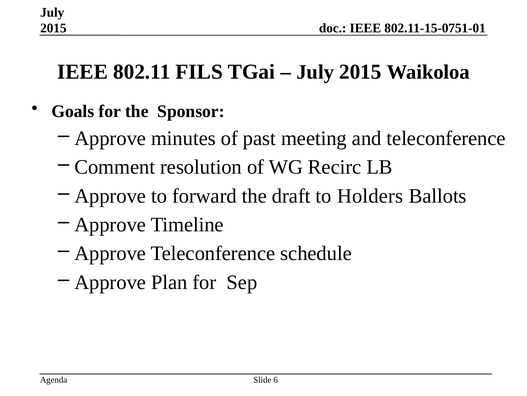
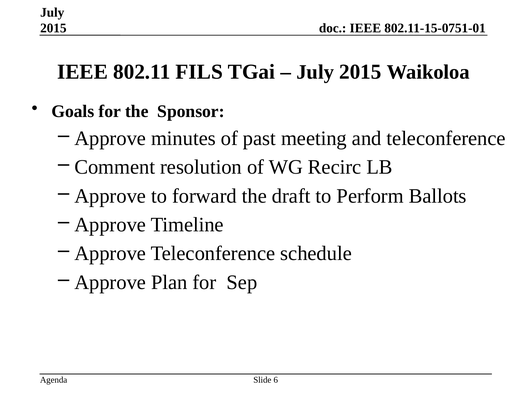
Holders: Holders -> Perform
